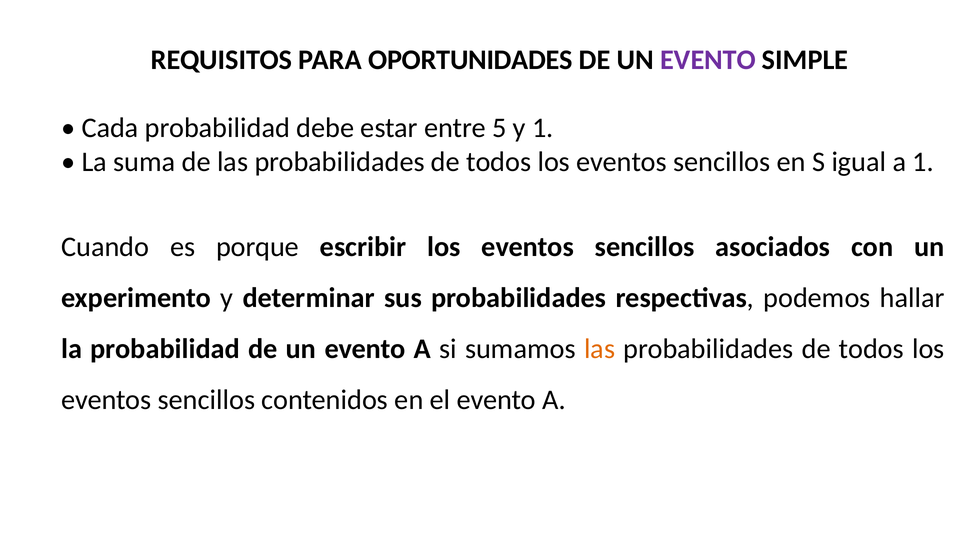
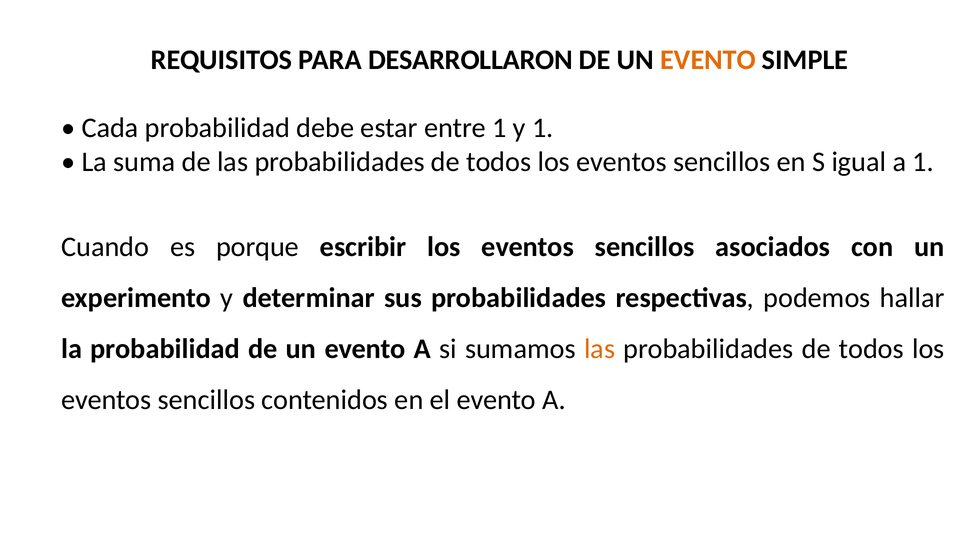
OPORTUNIDADES: OPORTUNIDADES -> DESARROLLARON
EVENTO at (708, 60) colour: purple -> orange
entre 5: 5 -> 1
